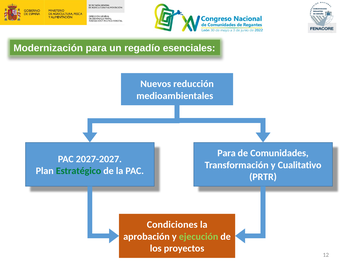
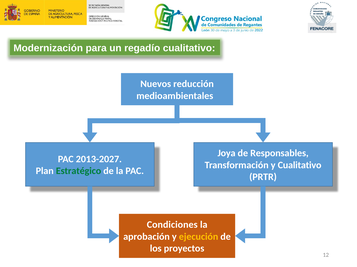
regadío esenciales: esenciales -> cualitativo
Para at (227, 154): Para -> Joya
Comunidades: Comunidades -> Responsables
2027-2027: 2027-2027 -> 2013-2027
ejecución colour: light green -> yellow
